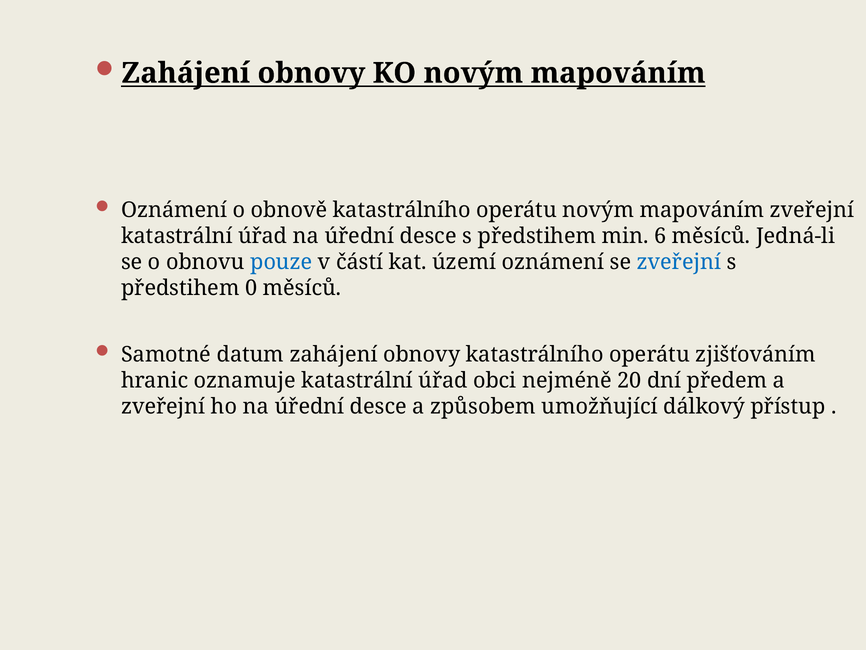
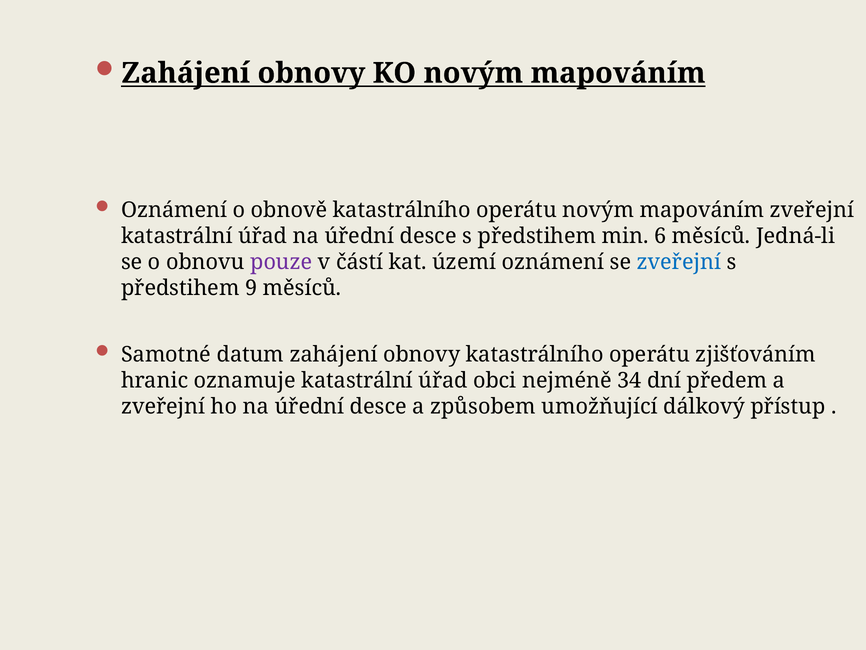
pouze colour: blue -> purple
0: 0 -> 9
20: 20 -> 34
